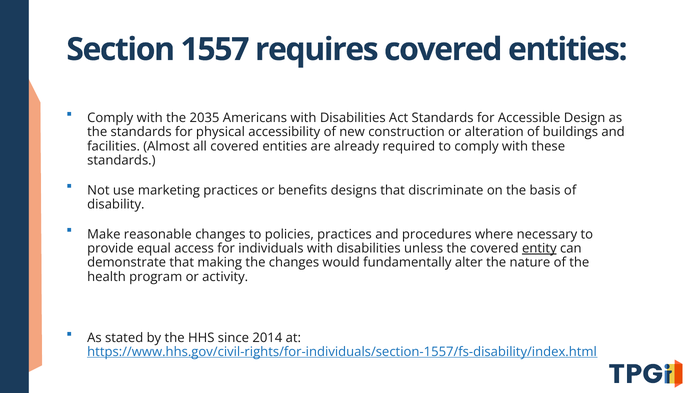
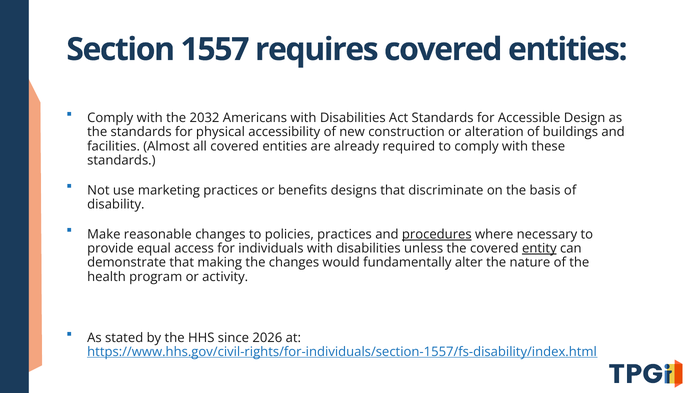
2035: 2035 -> 2032
procedures underline: none -> present
2014: 2014 -> 2026
